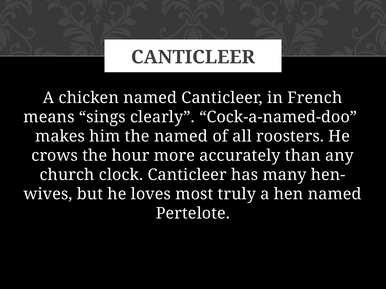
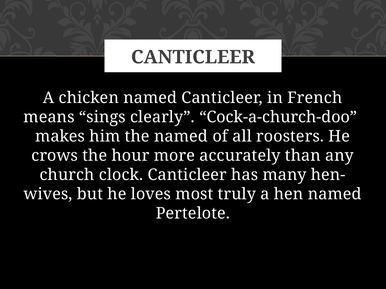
Cock-a-named-doo: Cock-a-named-doo -> Cock-a-church-doo
